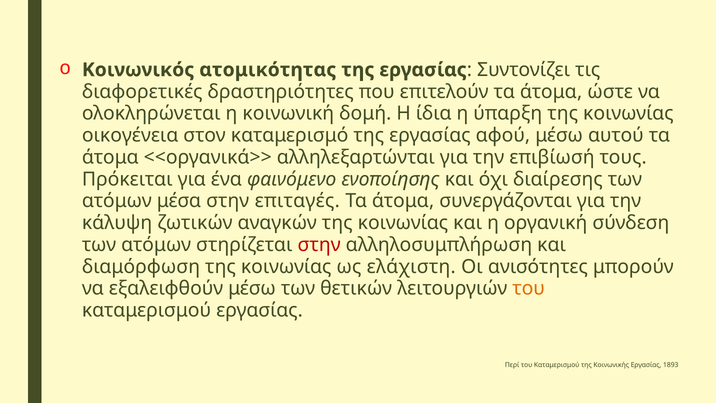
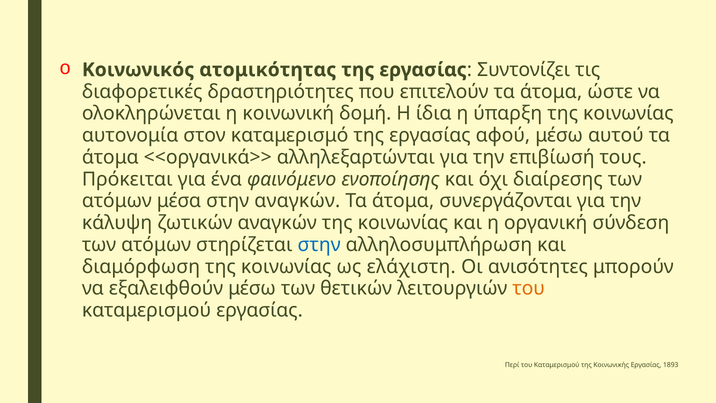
οικογένεια: οικογένεια -> αυτονομία
στην επιταγές: επιταγές -> αναγκών
στην at (319, 245) colour: red -> blue
